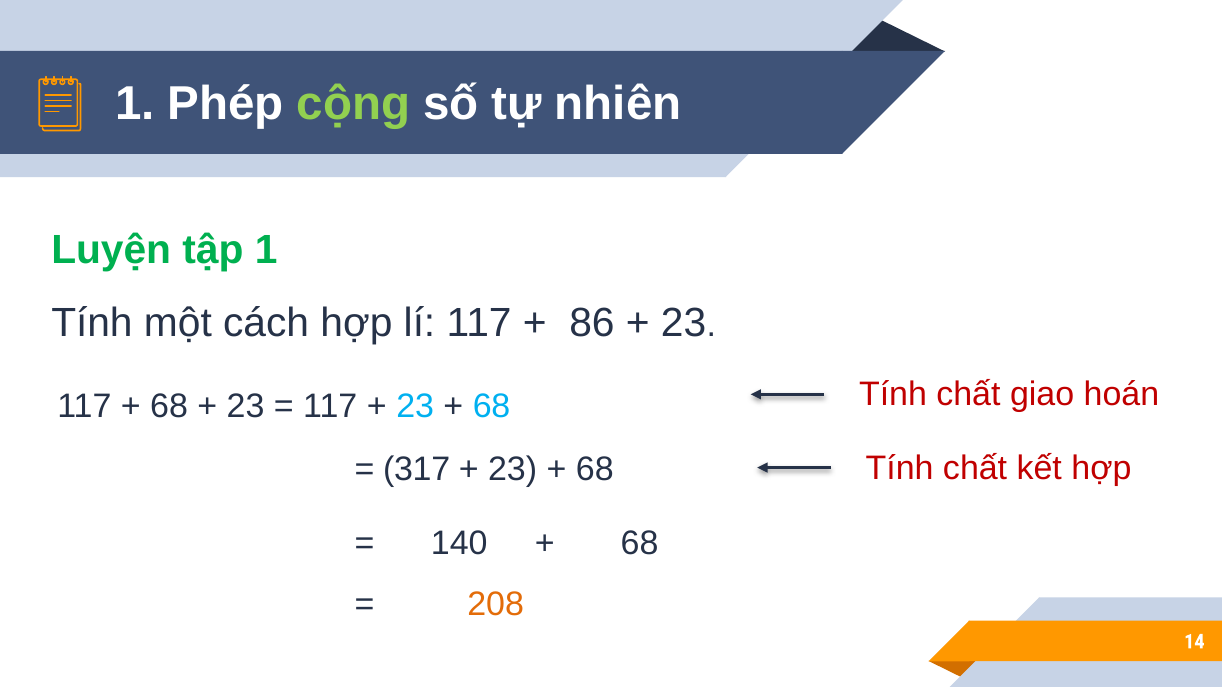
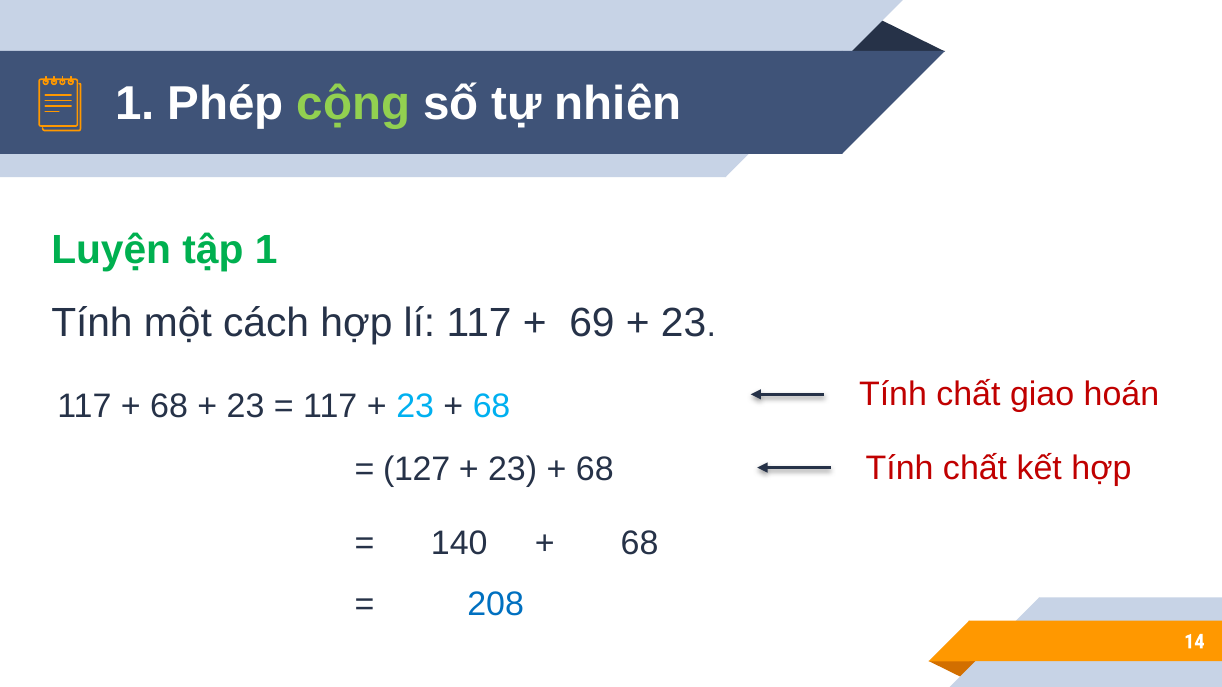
86: 86 -> 69
317: 317 -> 127
208 colour: orange -> blue
